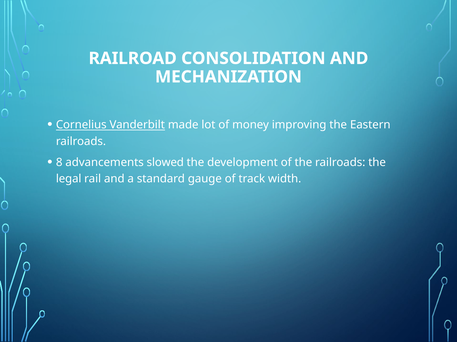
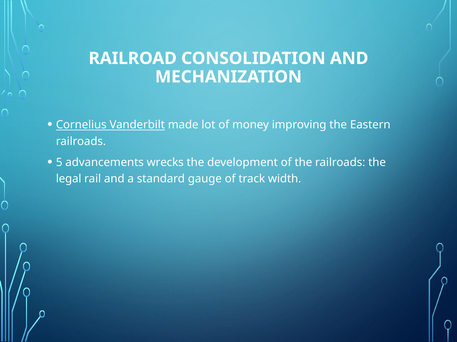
8: 8 -> 5
slowed: slowed -> wrecks
